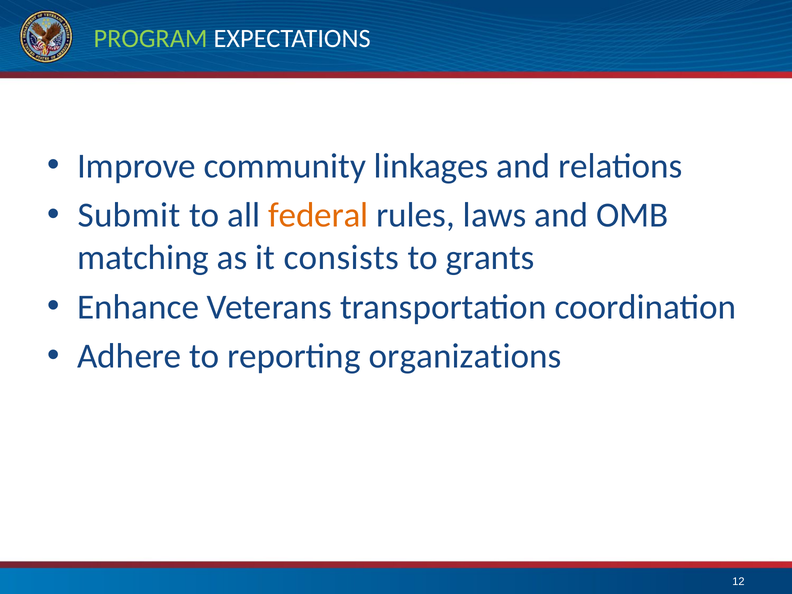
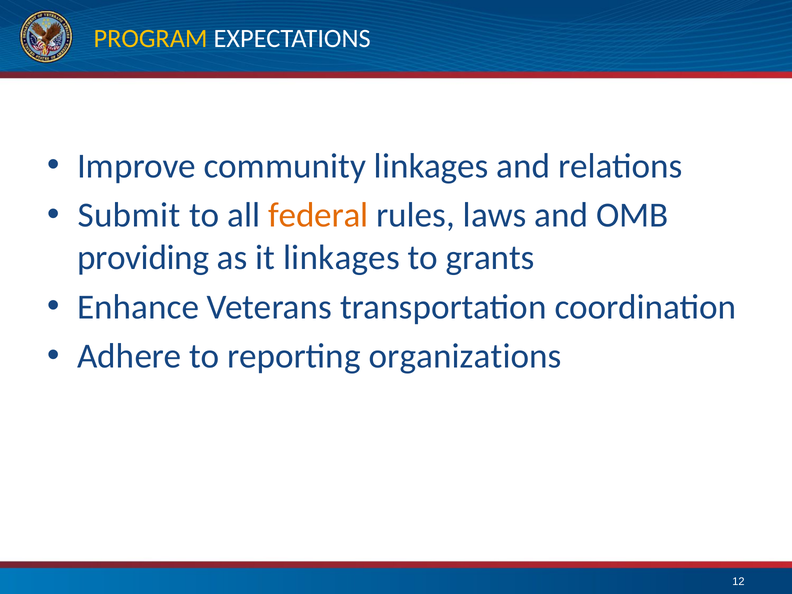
PROGRAM colour: light green -> yellow
matching: matching -> providing
it consists: consists -> linkages
